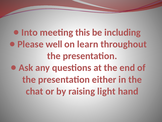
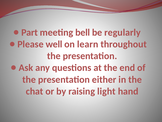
Into: Into -> Part
this: this -> bell
including: including -> regularly
